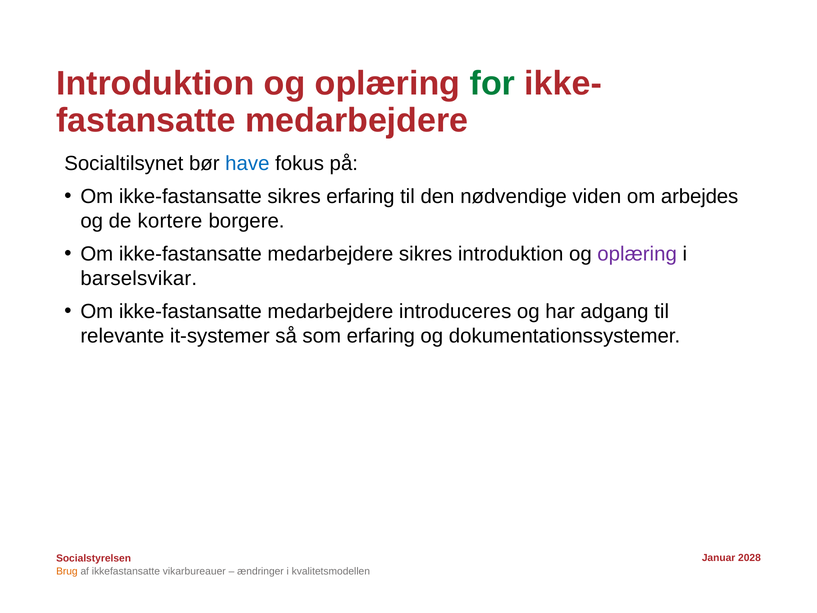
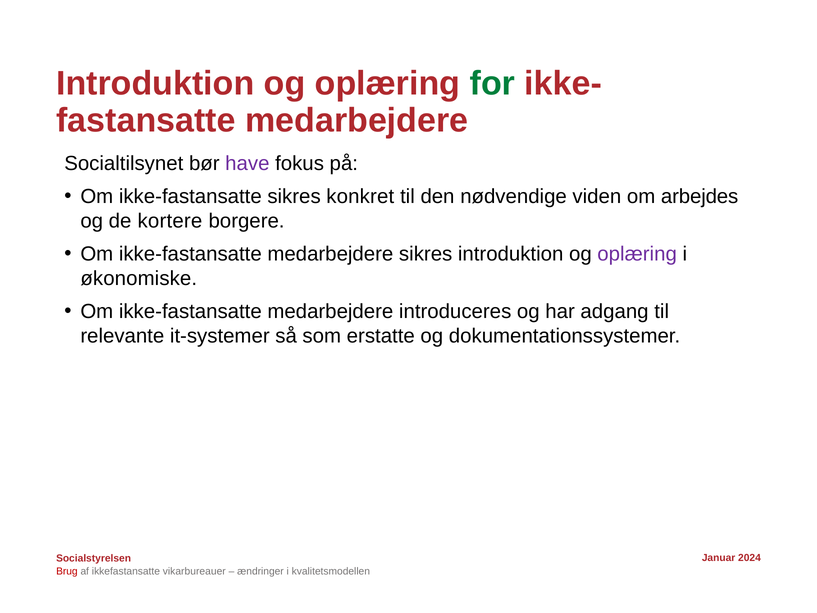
have colour: blue -> purple
sikres erfaring: erfaring -> konkret
barselsvikar: barselsvikar -> økonomiske
som erfaring: erfaring -> erstatte
2028: 2028 -> 2024
Brug colour: orange -> red
